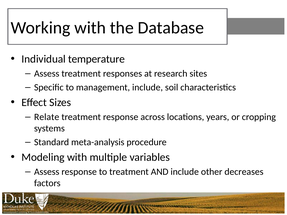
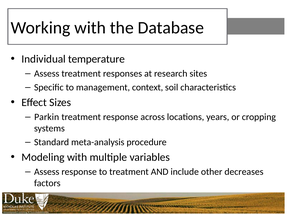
management include: include -> context
Relate: Relate -> Parkin
